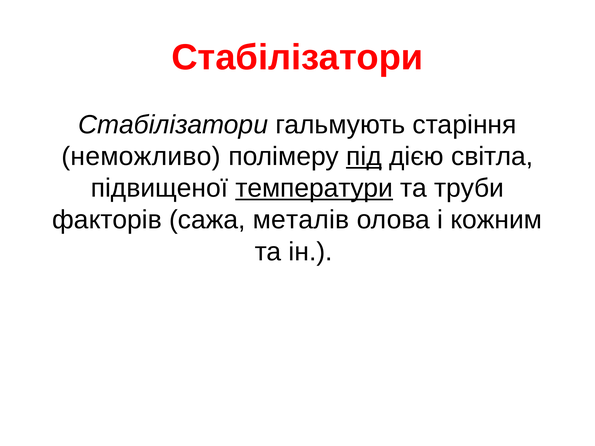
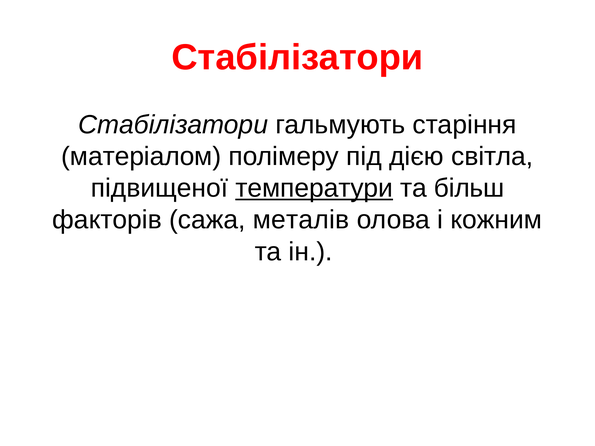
неможливо: неможливо -> матеріалом
під underline: present -> none
труби: труби -> більш
